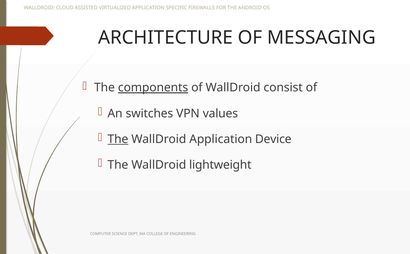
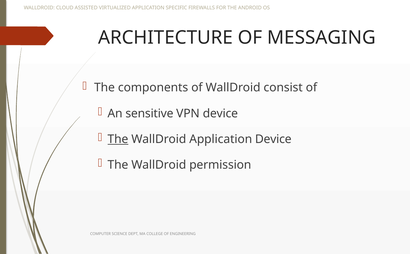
components underline: present -> none
switches: switches -> sensitive
VPN values: values -> device
lightweight: lightweight -> permission
